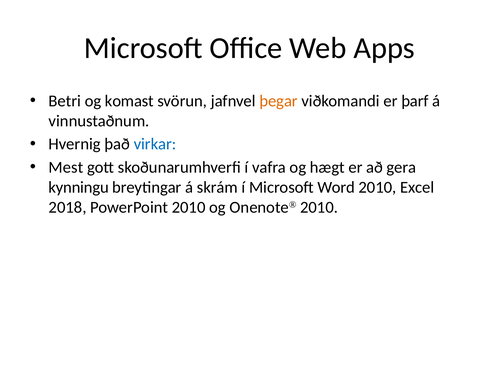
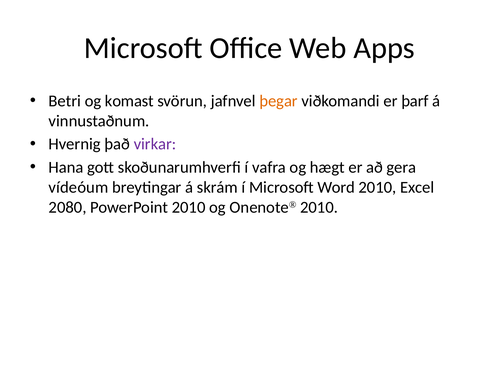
virkar colour: blue -> purple
Mest: Mest -> Hana
kynningu: kynningu -> vídeóum
2018: 2018 -> 2080
